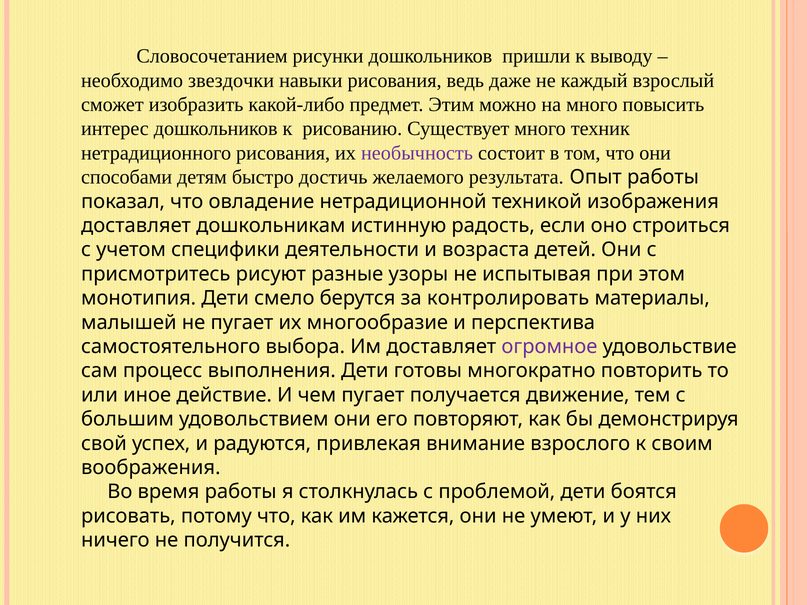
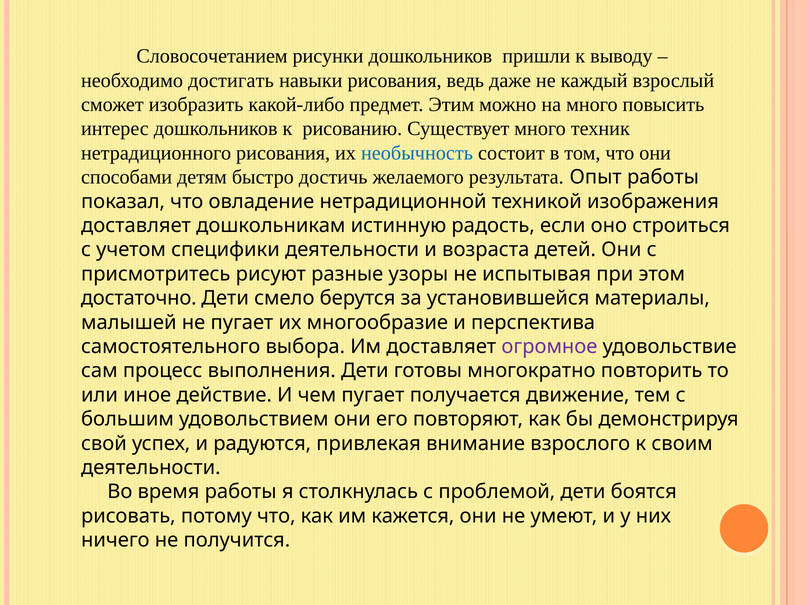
звездочки: звездочки -> достигать
необычность colour: purple -> blue
монотипия: монотипия -> достаточно
контролировать: контролировать -> установившейся
воображения at (151, 468): воображения -> деятельности
